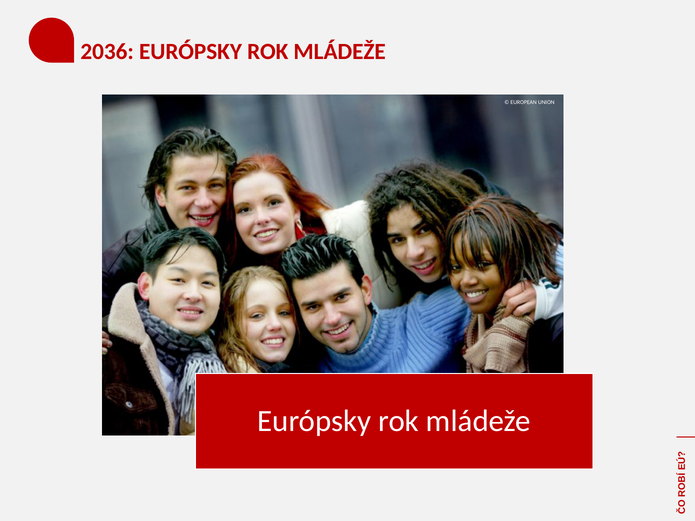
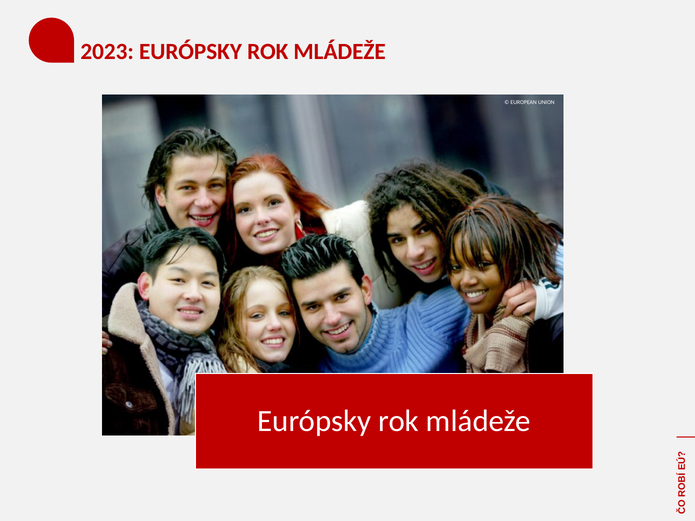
2036: 2036 -> 2023
